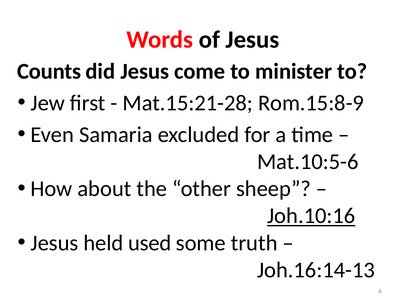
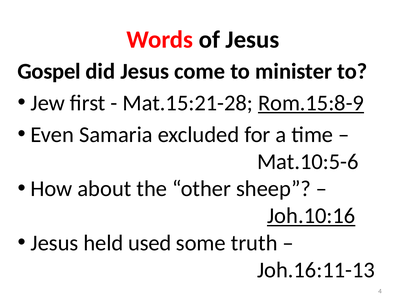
Counts: Counts -> Gospel
Rom.15:8-9 underline: none -> present
Joh.16:14-13: Joh.16:14-13 -> Joh.16:11-13
